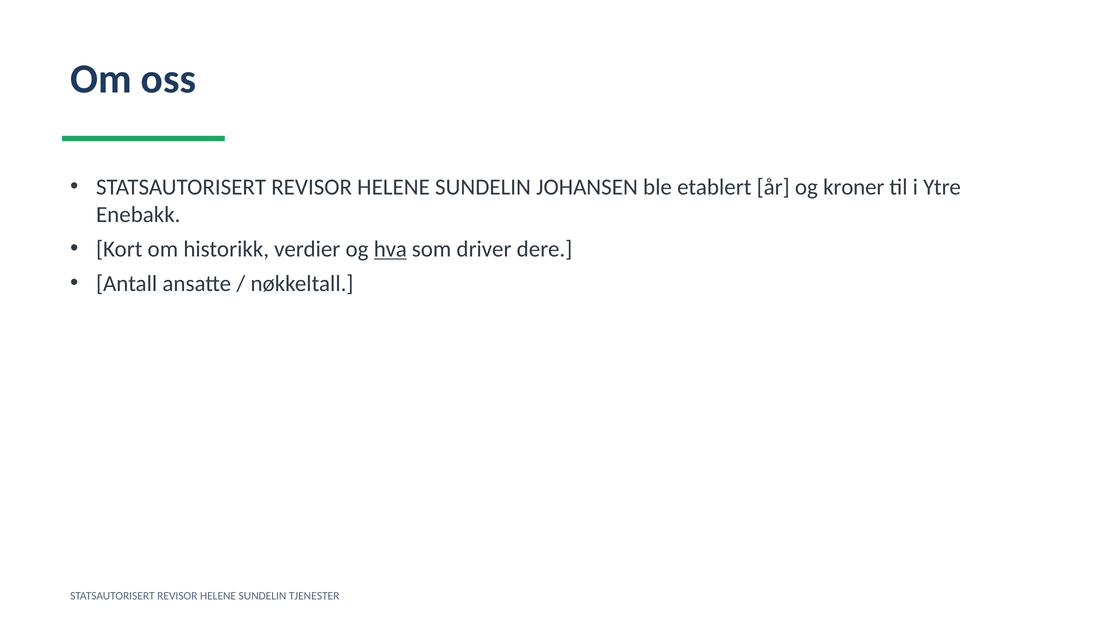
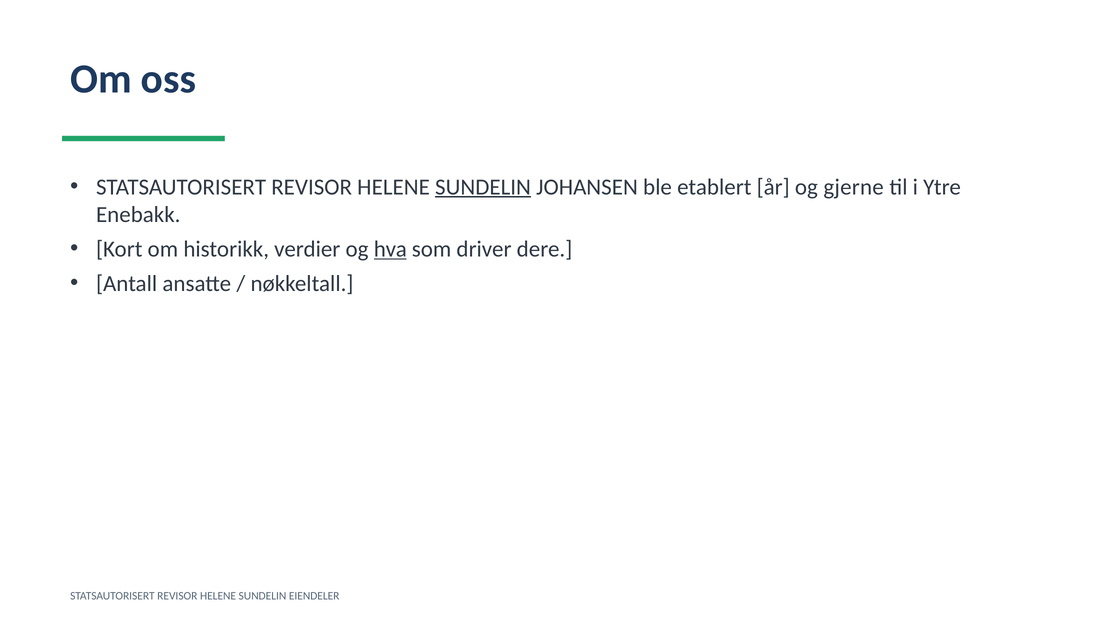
SUNDELIN at (483, 187) underline: none -> present
kroner: kroner -> gjerne
TJENESTER: TJENESTER -> EIENDELER
